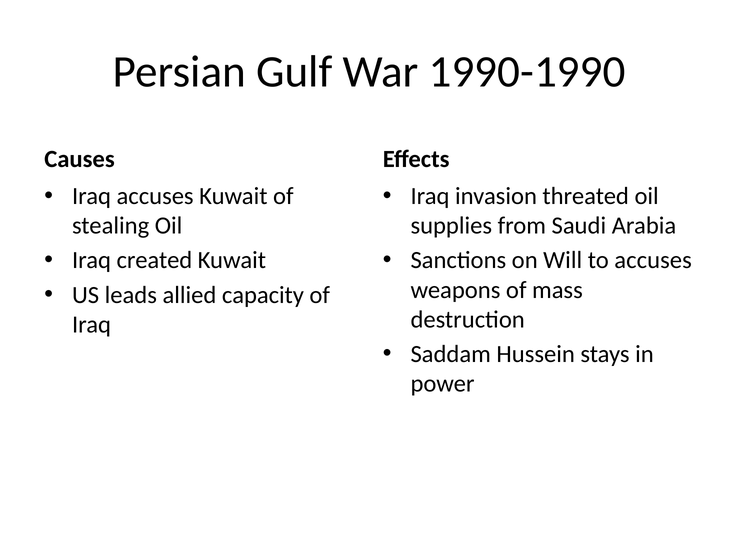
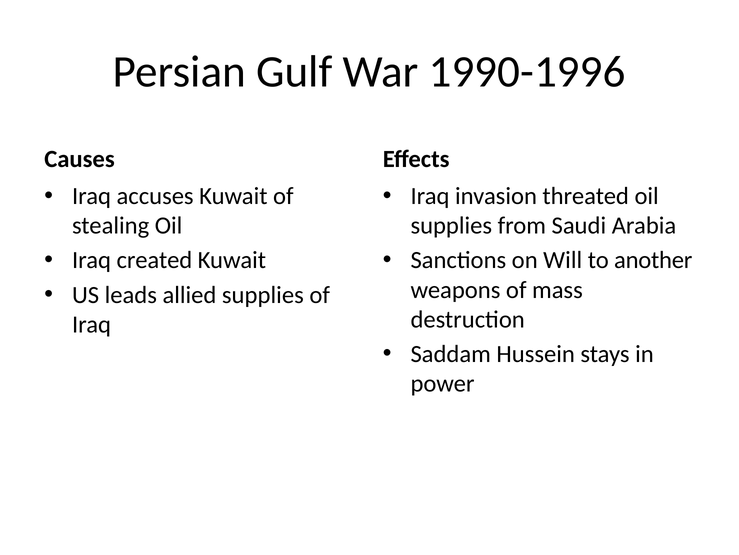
1990-1990: 1990-1990 -> 1990-1996
to accuses: accuses -> another
allied capacity: capacity -> supplies
